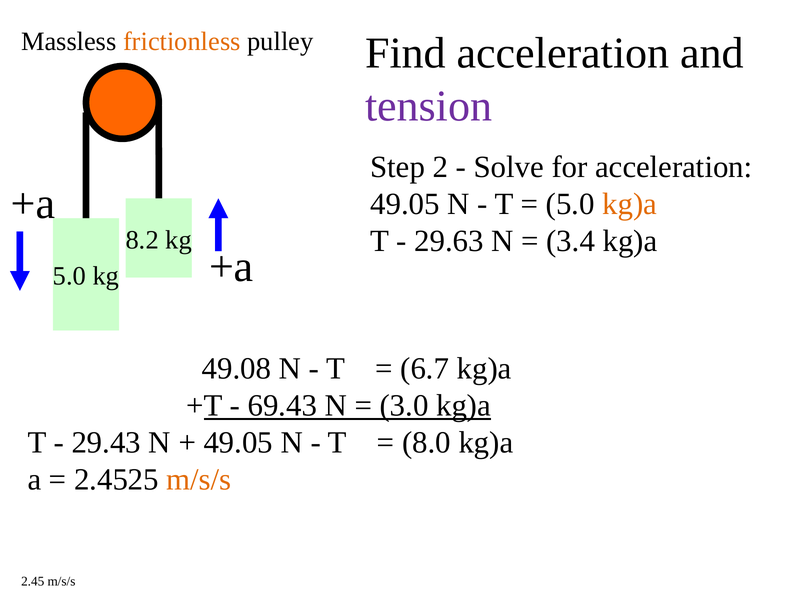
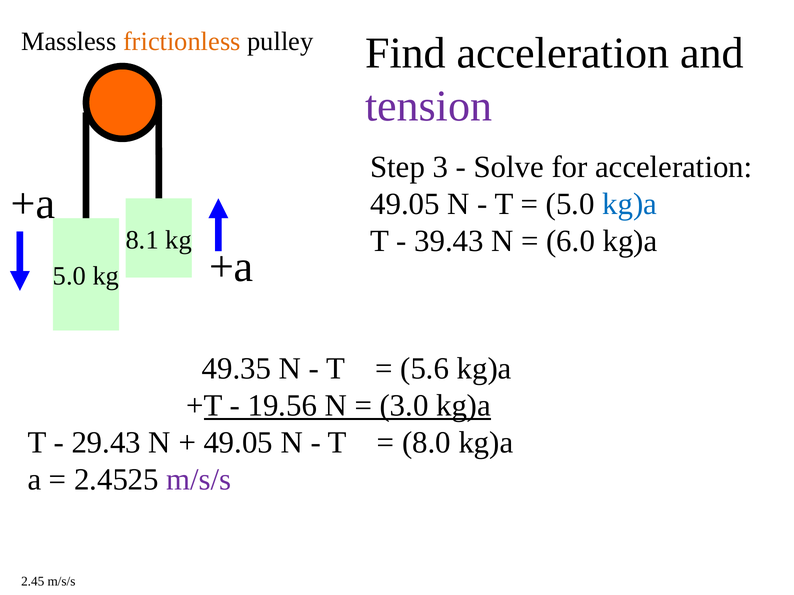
2: 2 -> 3
kg)a at (630, 204) colour: orange -> blue
29.63: 29.63 -> 39.43
3.4: 3.4 -> 6.0
8.2: 8.2 -> 8.1
49.08: 49.08 -> 49.35
6.7: 6.7 -> 5.6
69.43: 69.43 -> 19.56
m/s/s at (199, 480) colour: orange -> purple
